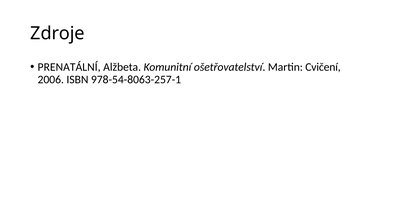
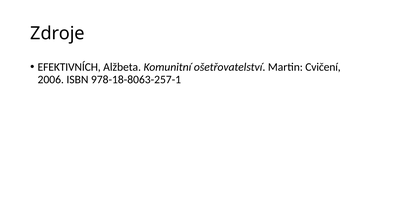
PRENATÁLNÍ: PRENATÁLNÍ -> EFEKTIVNÍCH
978-54-8063-257-1: 978-54-8063-257-1 -> 978-18-8063-257-1
